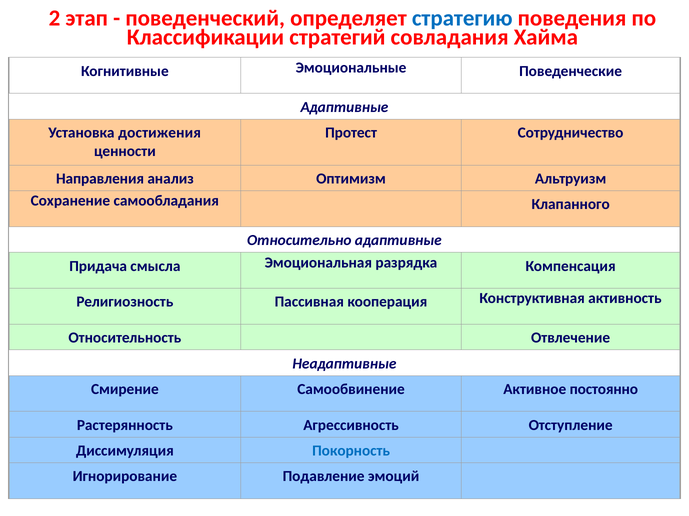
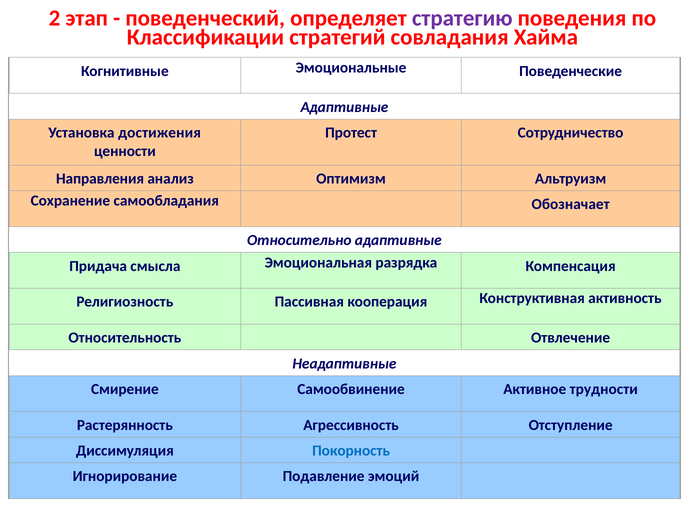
стратегию colour: blue -> purple
Клапанного: Клапанного -> Обозначает
постоянно: постоянно -> трудности
